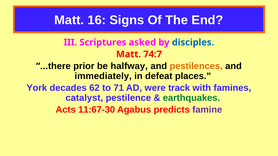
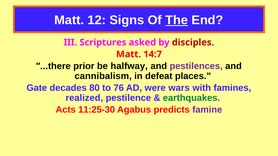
16: 16 -> 12
The underline: none -> present
disciples colour: blue -> red
74:7: 74:7 -> 14:7
pestilences colour: orange -> purple
immediately: immediately -> cannibalism
York: York -> Gate
62: 62 -> 80
71: 71 -> 76
track: track -> wars
catalyst: catalyst -> realized
11:67-30: 11:67-30 -> 11:25-30
